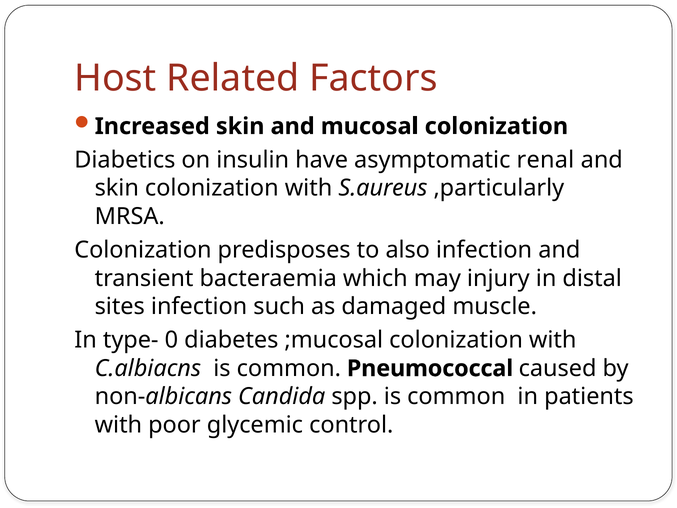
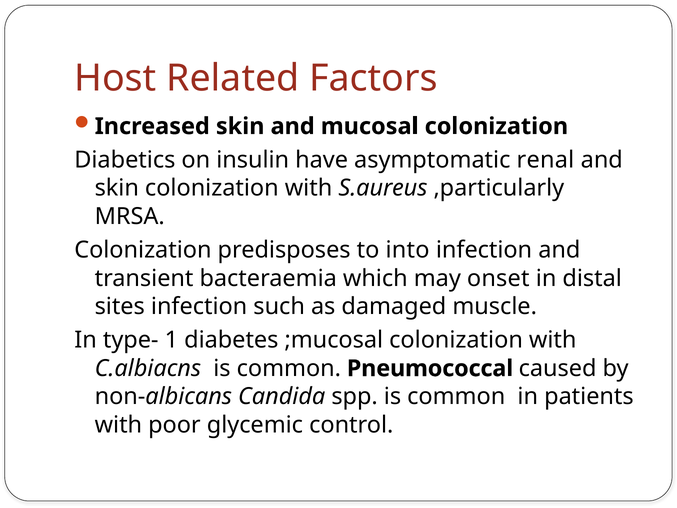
also: also -> into
injury: injury -> onset
0: 0 -> 1
